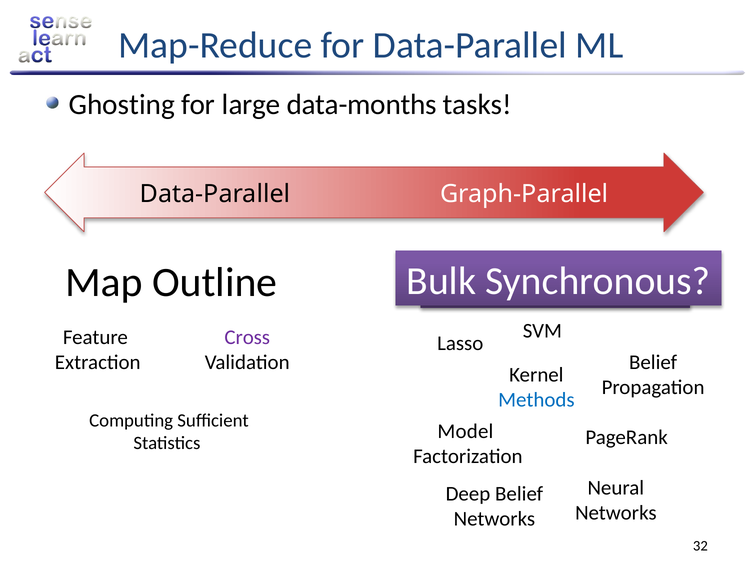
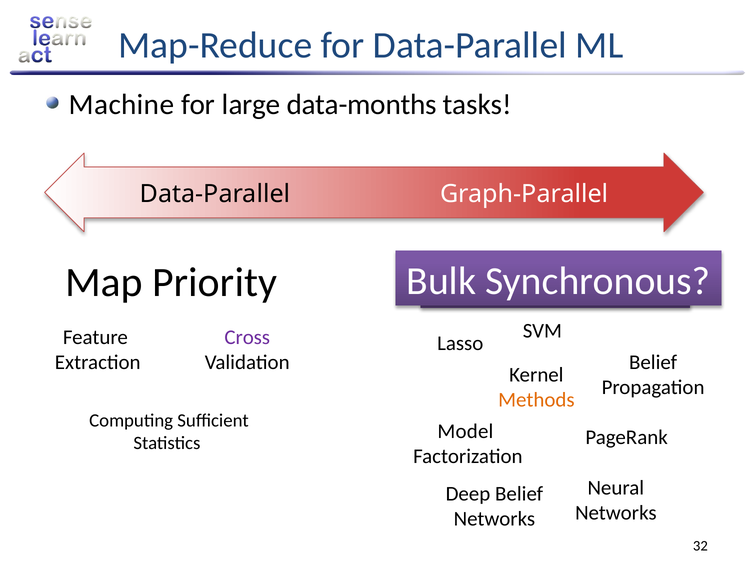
Ghosting: Ghosting -> Machine
Outline: Outline -> Priority
Methods colour: blue -> orange
